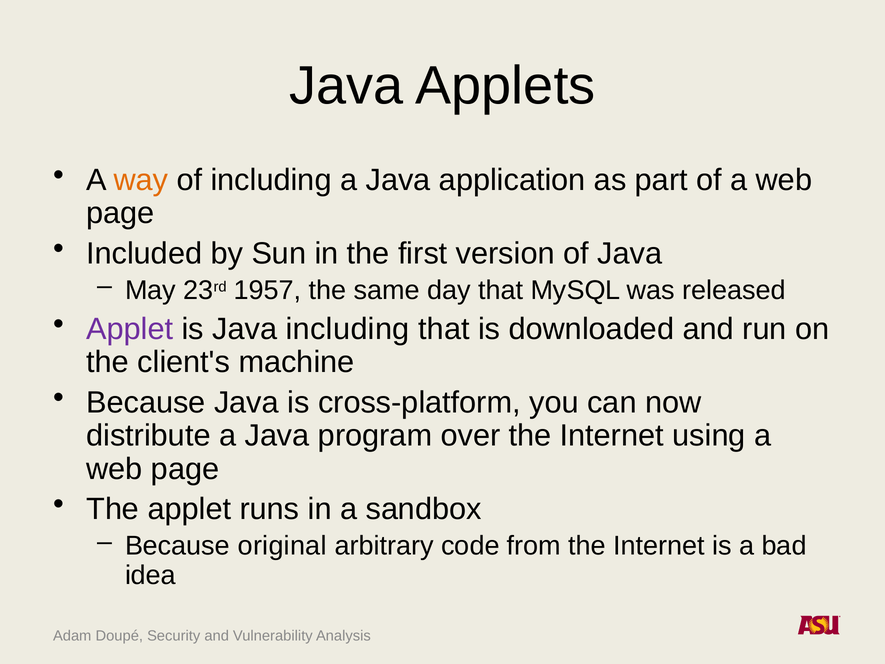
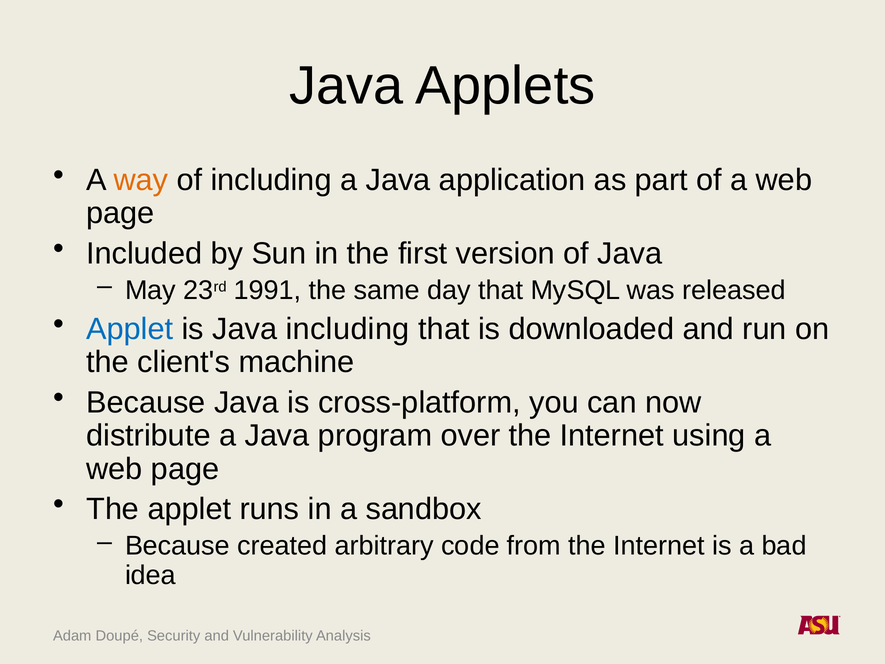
1957: 1957 -> 1991
Applet at (130, 329) colour: purple -> blue
original: original -> created
